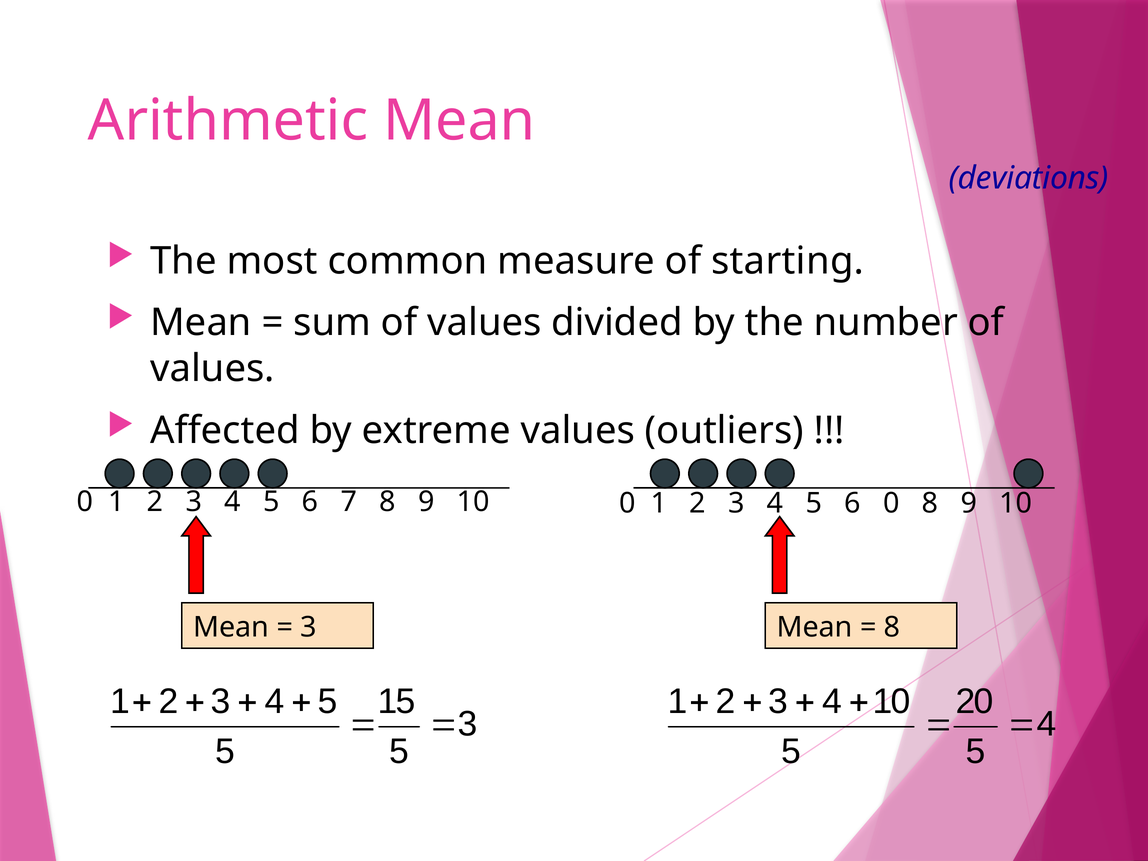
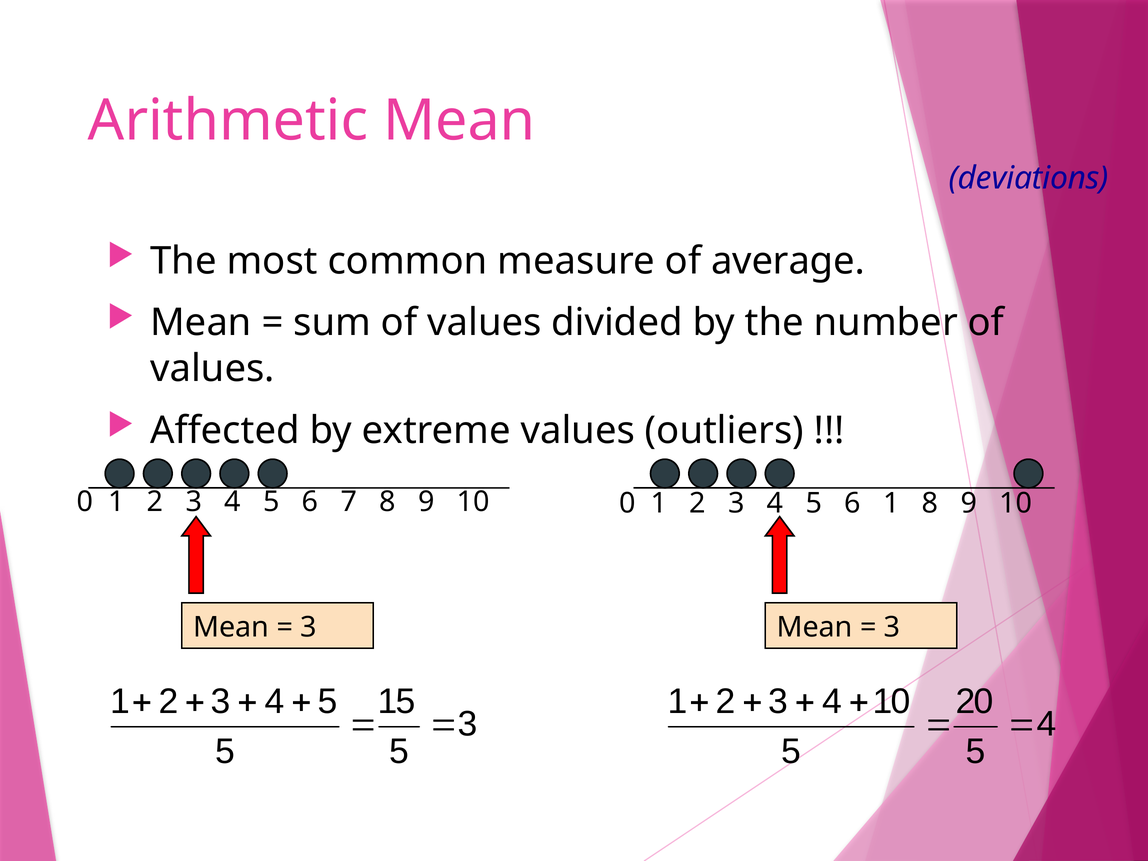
starting: starting -> average
6 0: 0 -> 1
8 at (892, 627): 8 -> 3
